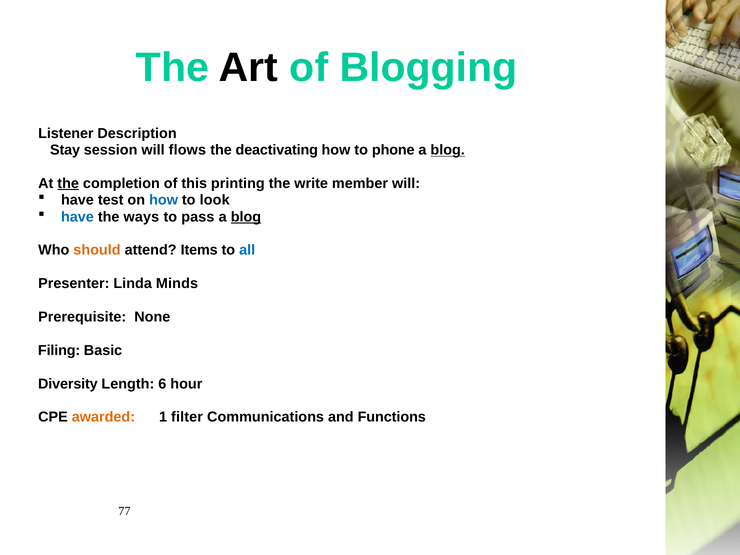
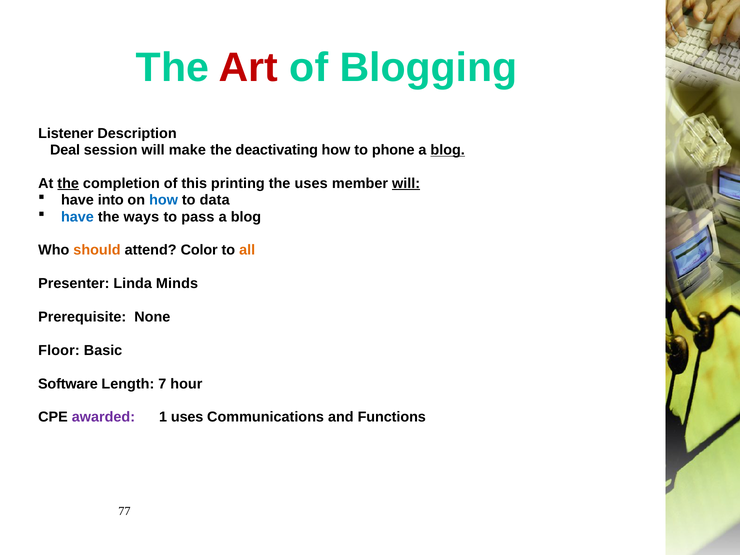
Art colour: black -> red
Stay: Stay -> Deal
flows: flows -> make
the write: write -> uses
will at (406, 183) underline: none -> present
test: test -> into
look: look -> data
blog at (246, 217) underline: present -> none
Items: Items -> Color
all colour: blue -> orange
Filing: Filing -> Floor
Diversity: Diversity -> Software
6: 6 -> 7
awarded colour: orange -> purple
1 filter: filter -> uses
